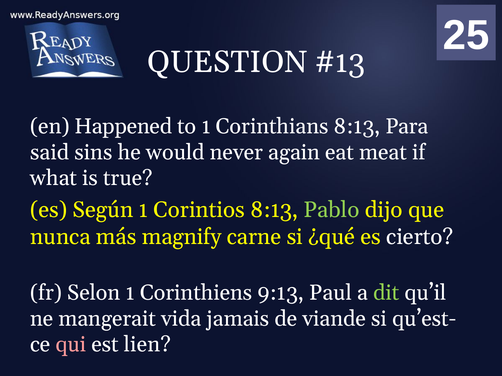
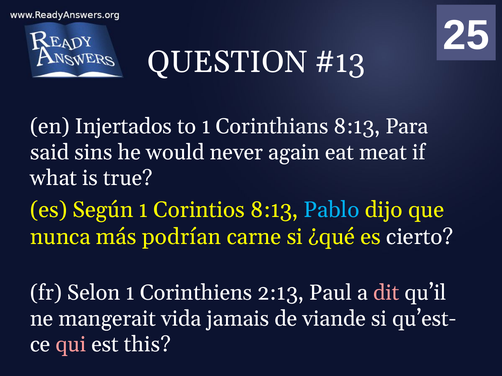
Happened: Happened -> Injertados
Pablo colour: light green -> light blue
magnify: magnify -> podrían
9:13: 9:13 -> 2:13
dit colour: light green -> pink
lien: lien -> this
